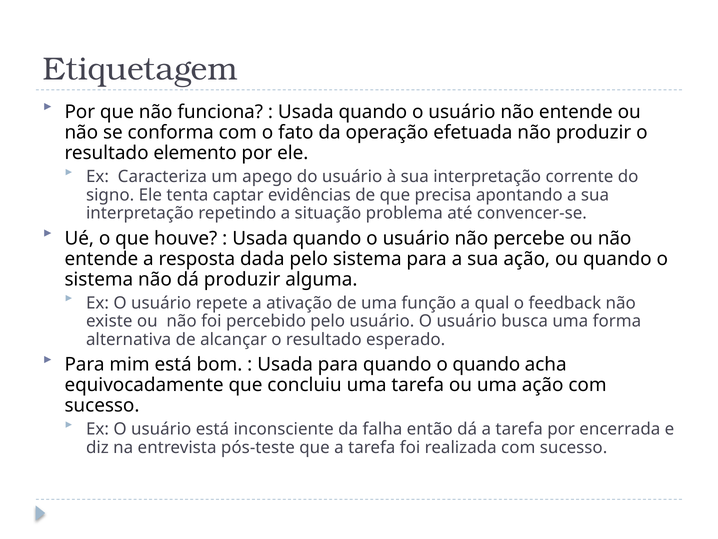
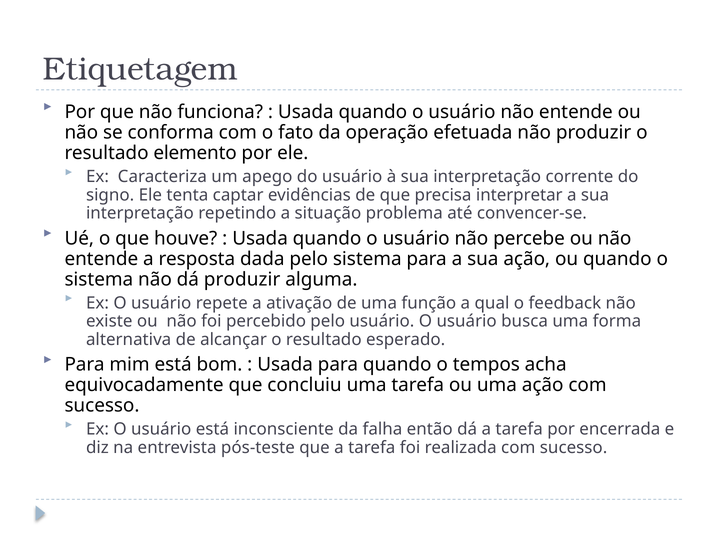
apontando: apontando -> interpretar
o quando: quando -> tempos
